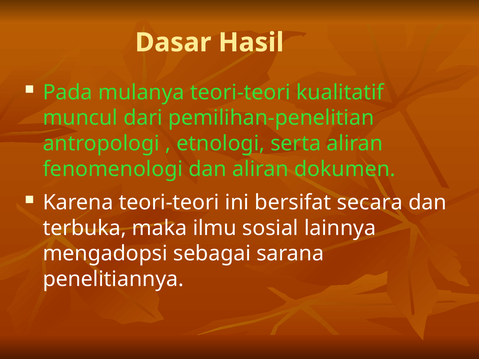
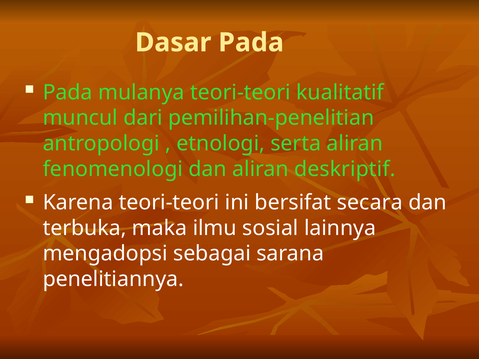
Dasar Hasil: Hasil -> Pada
dokumen: dokumen -> deskriptif
